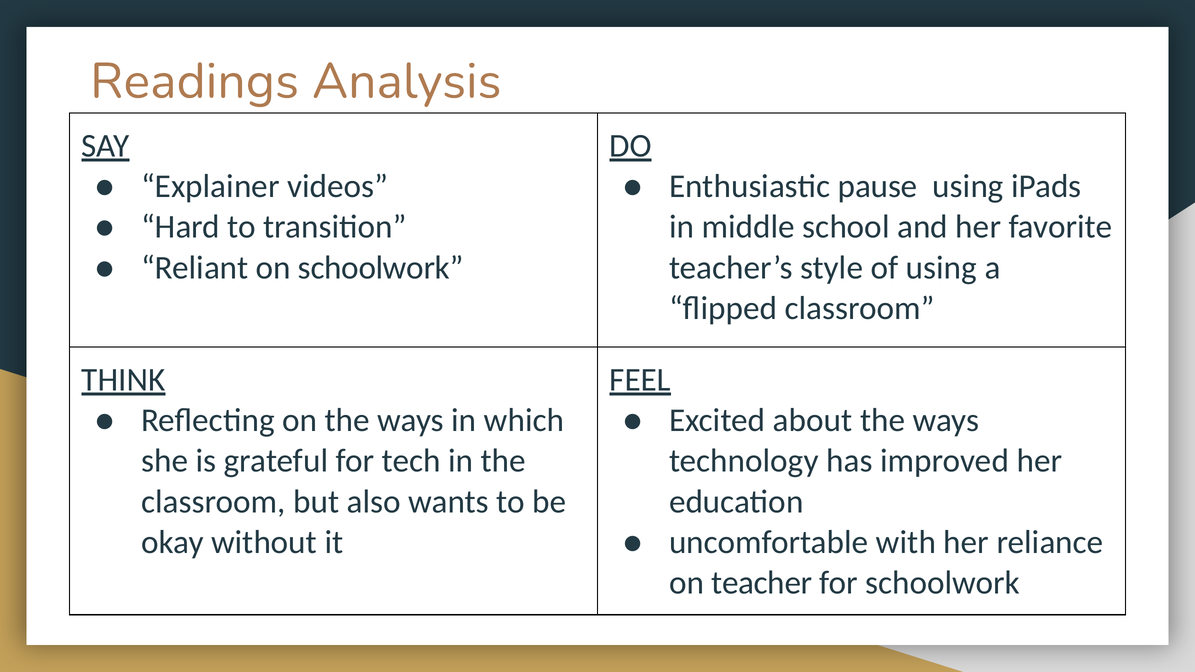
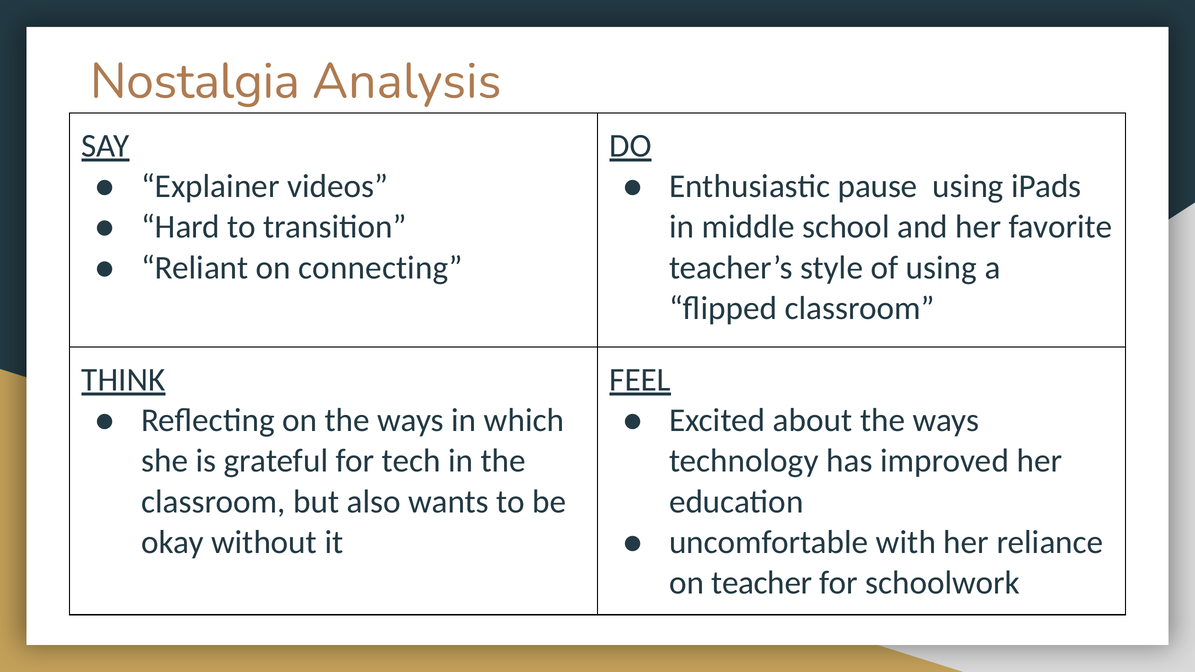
Readings: Readings -> Nostalgia
on schoolwork: schoolwork -> connecting
